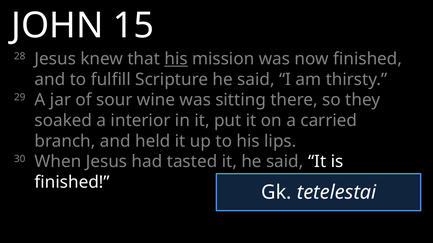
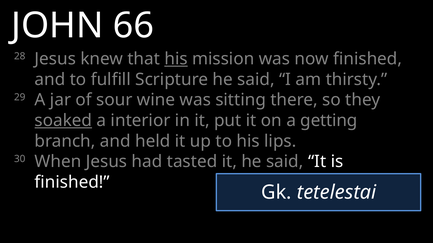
15: 15 -> 66
soaked underline: none -> present
carried: carried -> getting
